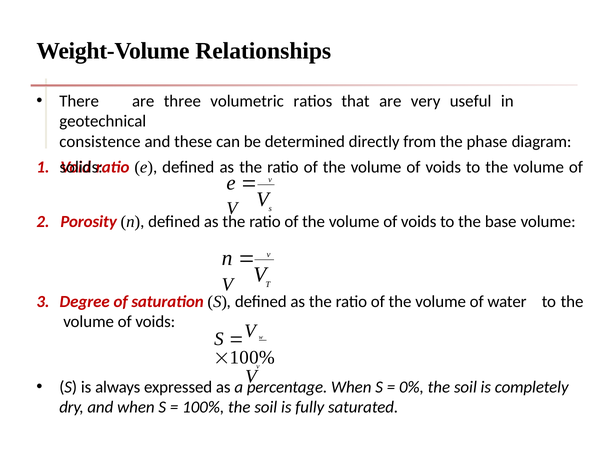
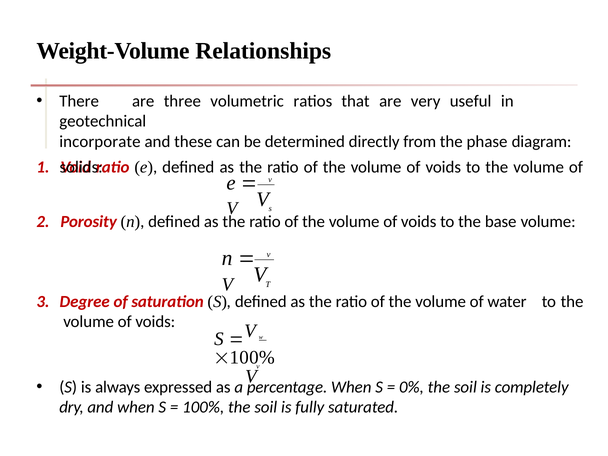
consistence: consistence -> incorporate
